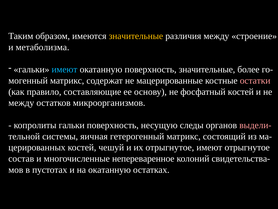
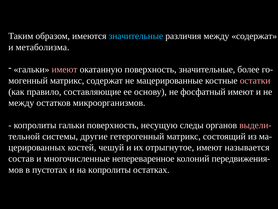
значительные at (136, 36) colour: yellow -> light blue
между строение: строение -> содержат
имеют at (65, 69) colour: light blue -> pink
фосфатный костей: костей -> имеют
яичная: яичная -> другие
имеют отрыгнутое: отрыгнутое -> называется
свидетельства-: свидетельства- -> передвижения-
на окатанную: окатанную -> копролиты
